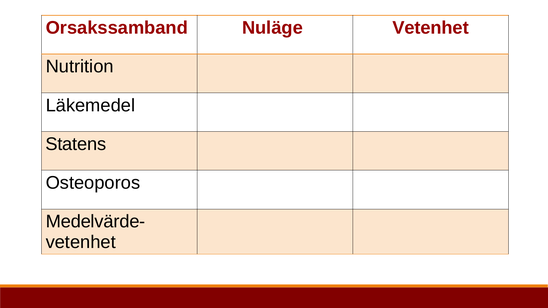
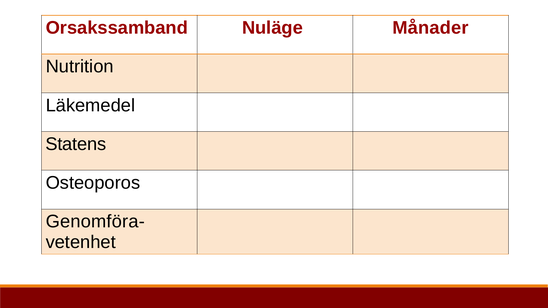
Nuläge Vetenhet: Vetenhet -> Månader
Medelvärde-: Medelvärde- -> Genomföra-
